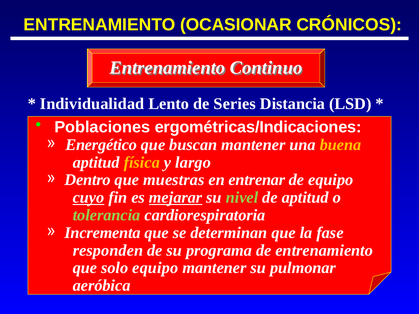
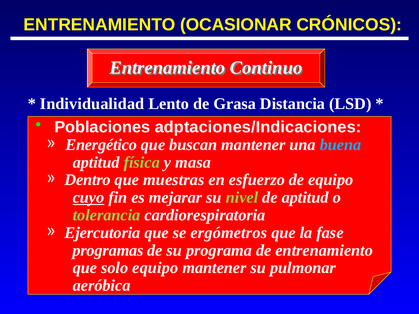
Series: Series -> Grasa
ergométricas/Indicaciones: ergométricas/Indicaciones -> adptaciones/Indicaciones
buena colour: yellow -> light blue
física colour: yellow -> light green
largo: largo -> masa
entrenar: entrenar -> esfuerzo
mejarar underline: present -> none
Incrementa: Incrementa -> Ejercutoria
determinan: determinan -> ergómetros
responden: responden -> programas
